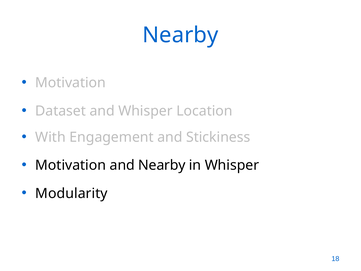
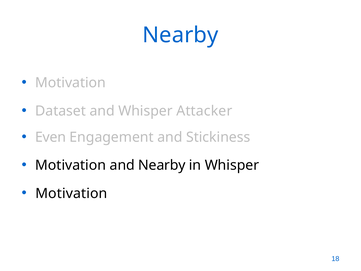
Location: Location -> Attacker
With: With -> Even
Modularity at (71, 193): Modularity -> Motivation
